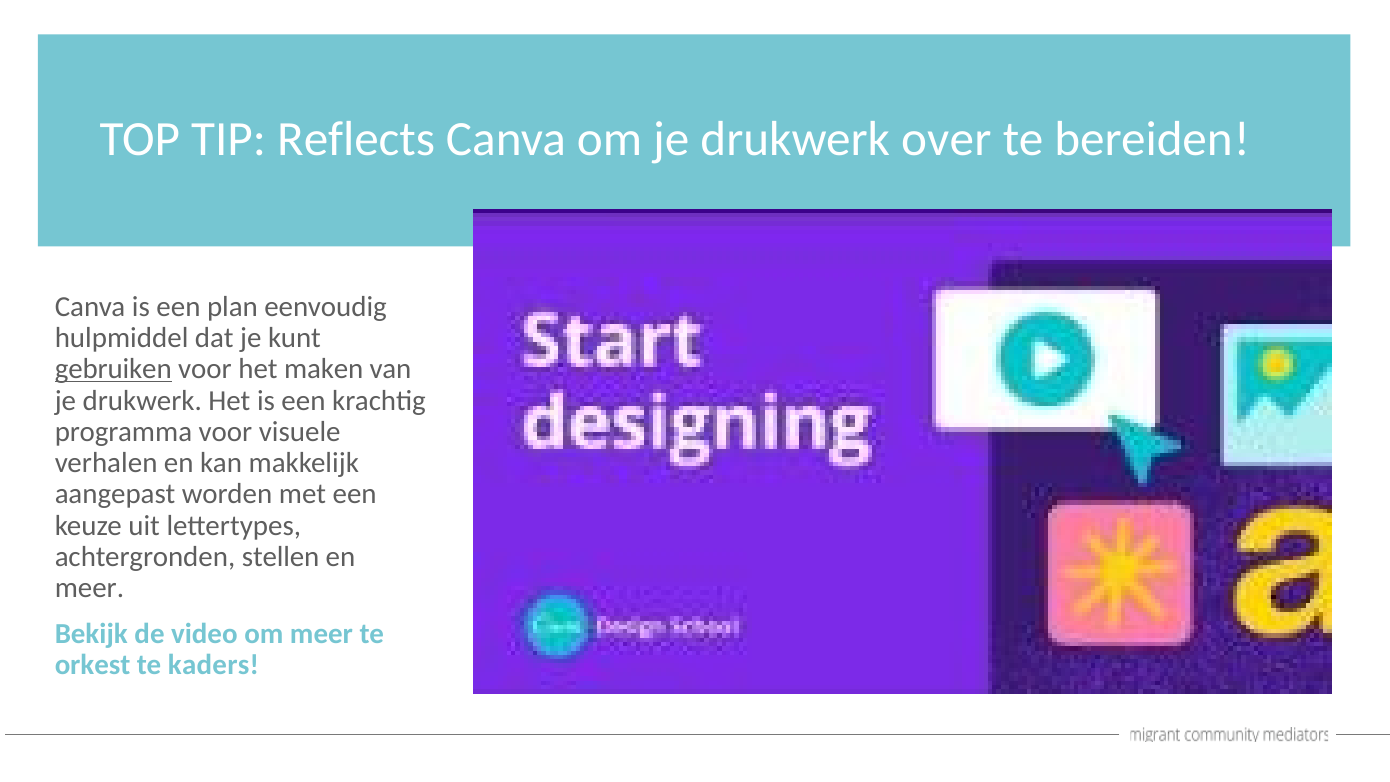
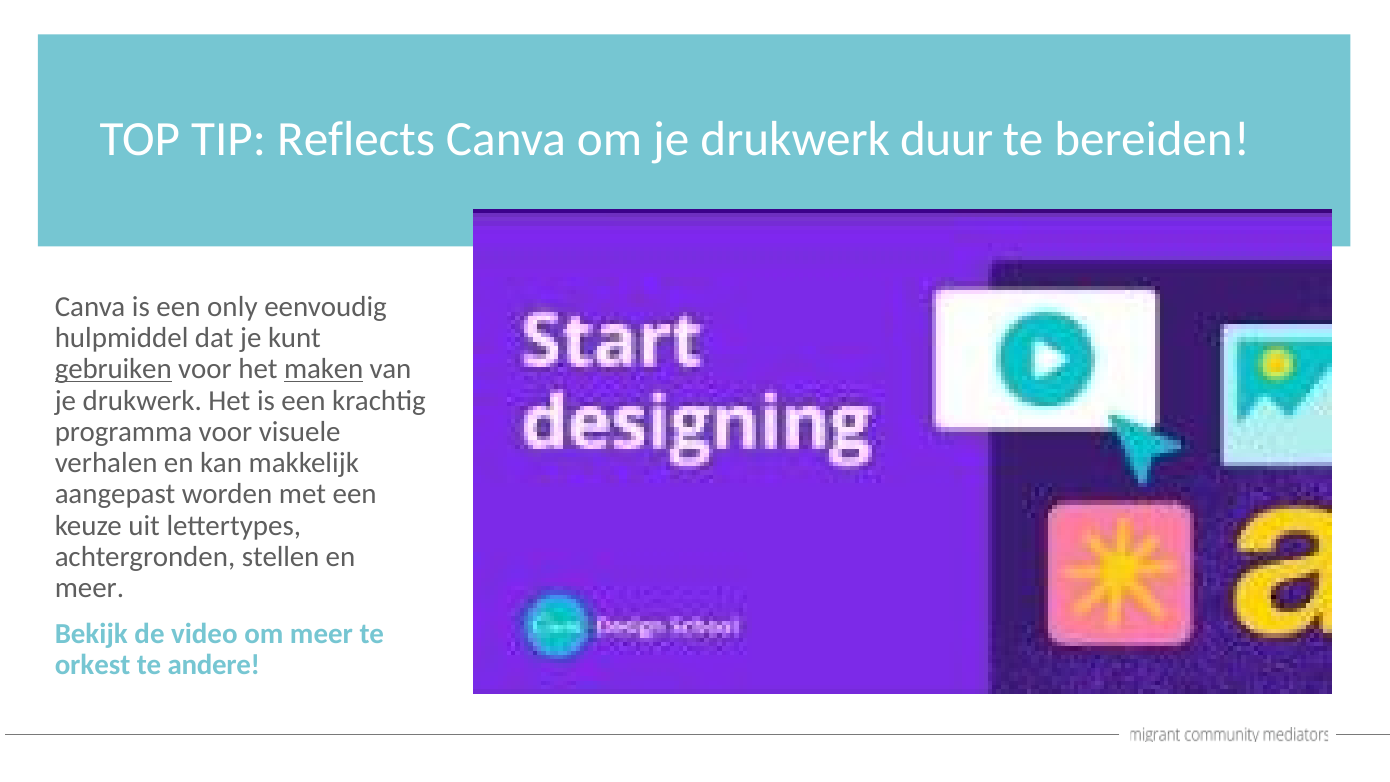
over: over -> duur
plan: plan -> only
maken underline: none -> present
kaders: kaders -> andere
